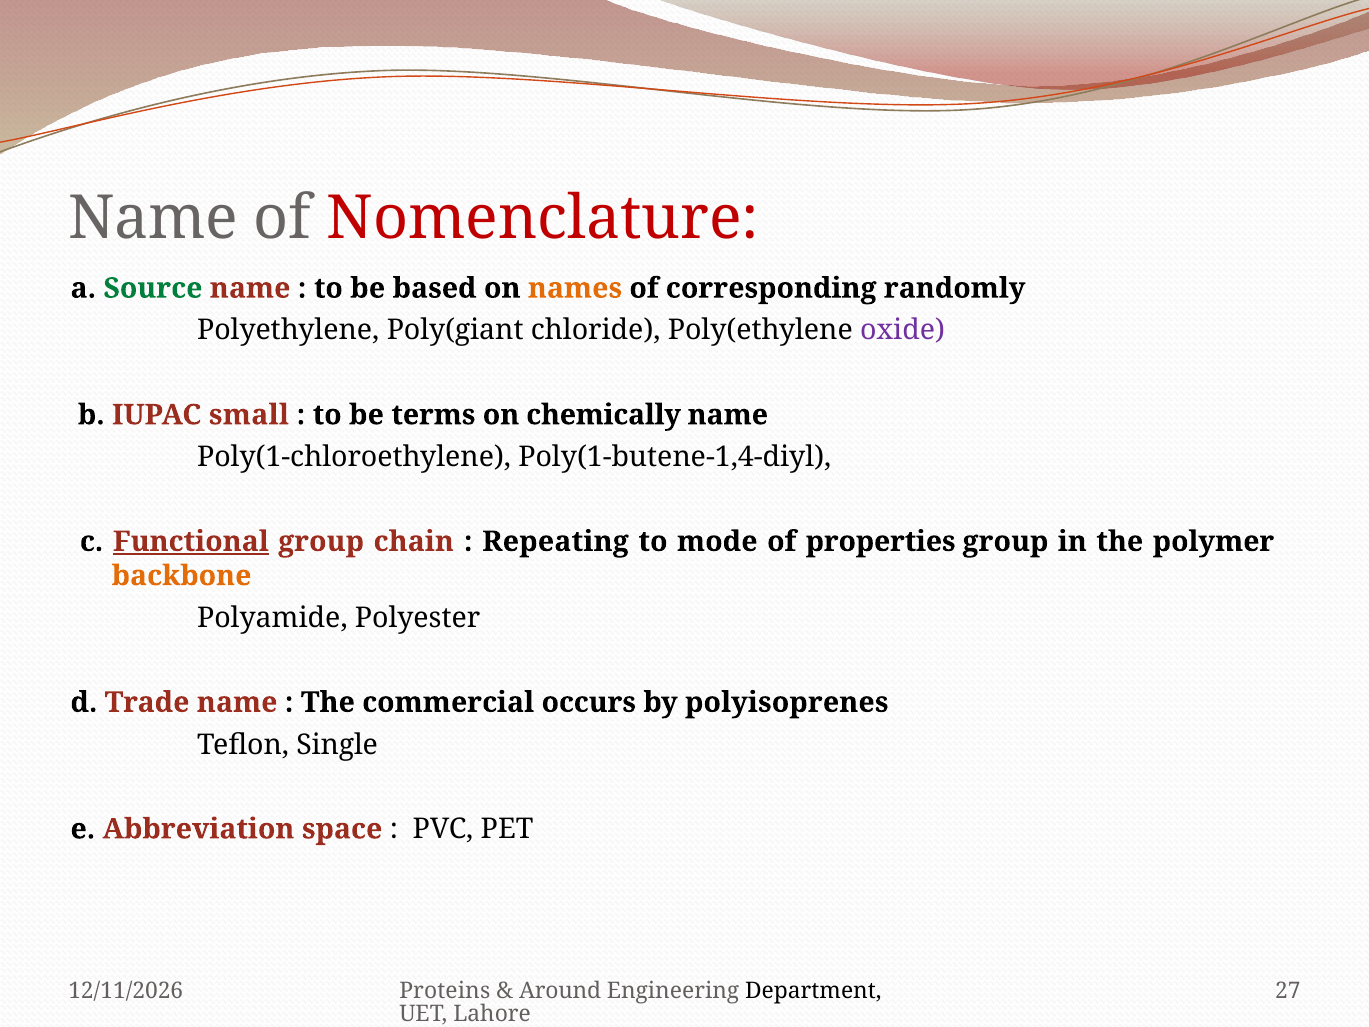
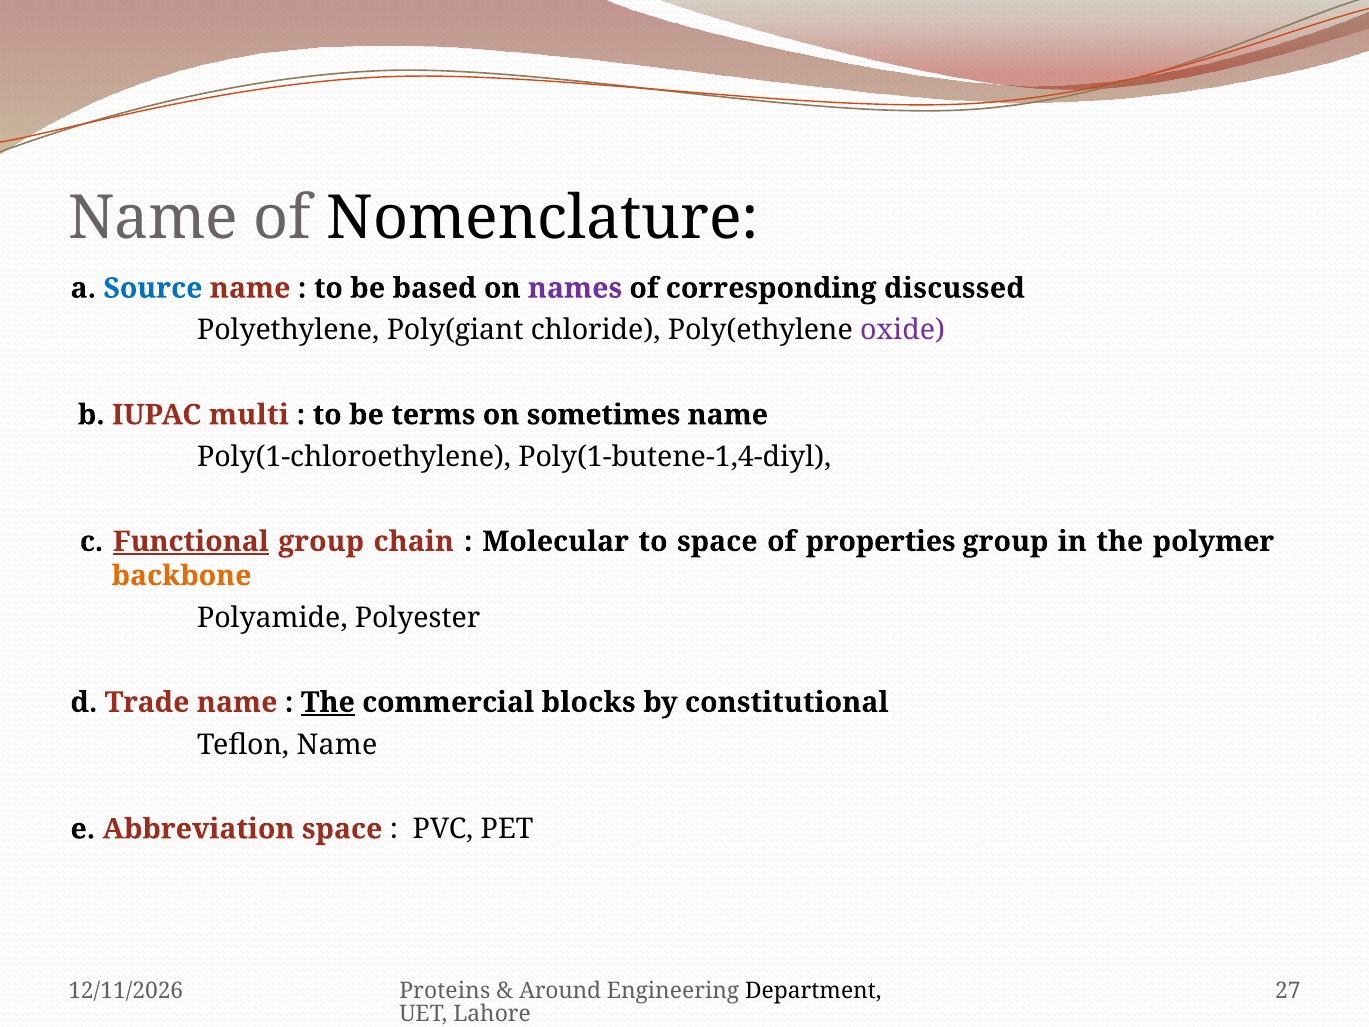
Nomenclature colour: red -> black
Source colour: green -> blue
names colour: orange -> purple
randomly: randomly -> discussed
small: small -> multi
chemically: chemically -> sometimes
Repeating: Repeating -> Molecular
to mode: mode -> space
The at (328, 702) underline: none -> present
occurs: occurs -> blocks
polyisoprenes: polyisoprenes -> constitutional
Teflon Single: Single -> Name
